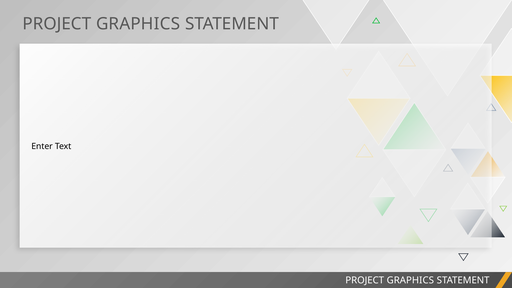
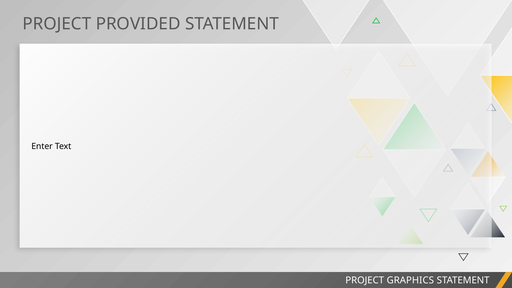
GRAPHICS at (138, 24): GRAPHICS -> PROVIDED
